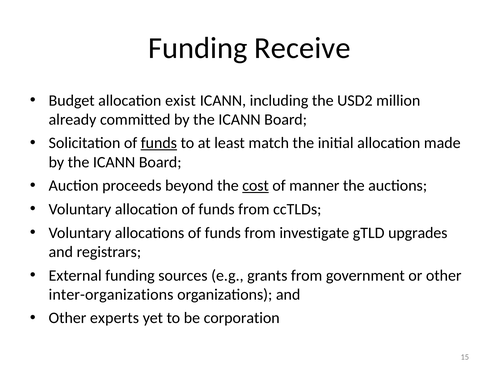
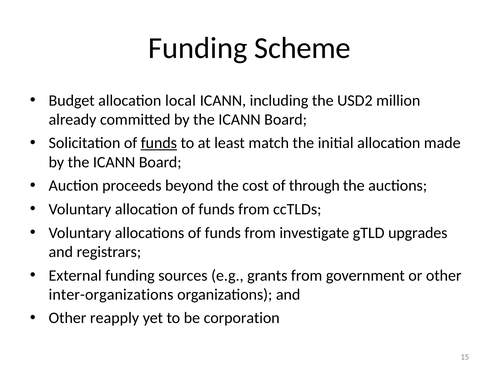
Receive: Receive -> Scheme
exist: exist -> local
cost underline: present -> none
manner: manner -> through
experts: experts -> reapply
